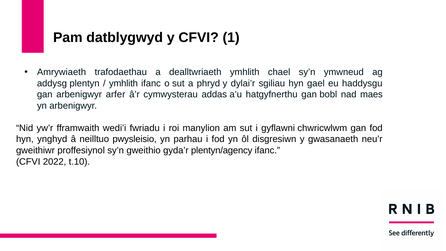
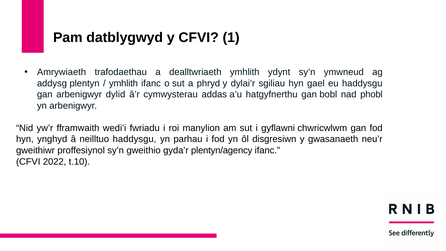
chael: chael -> ydynt
arfer: arfer -> dylid
maes: maes -> phobl
neilltuo pwysleisio: pwysleisio -> haddysgu
